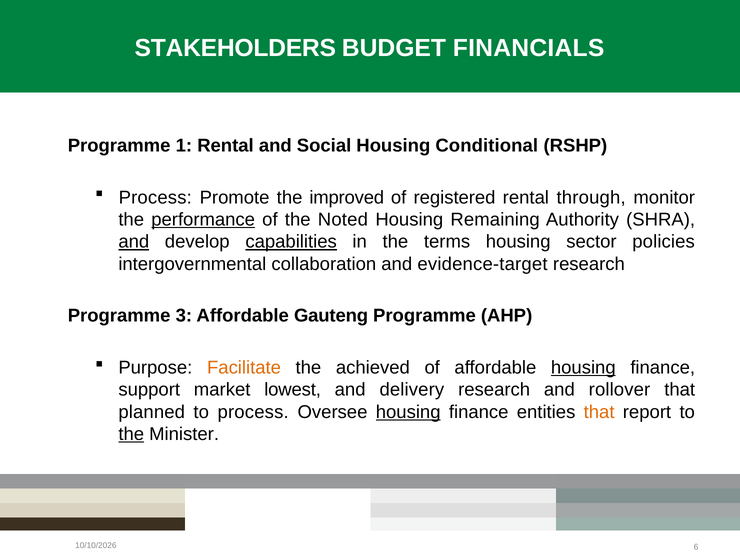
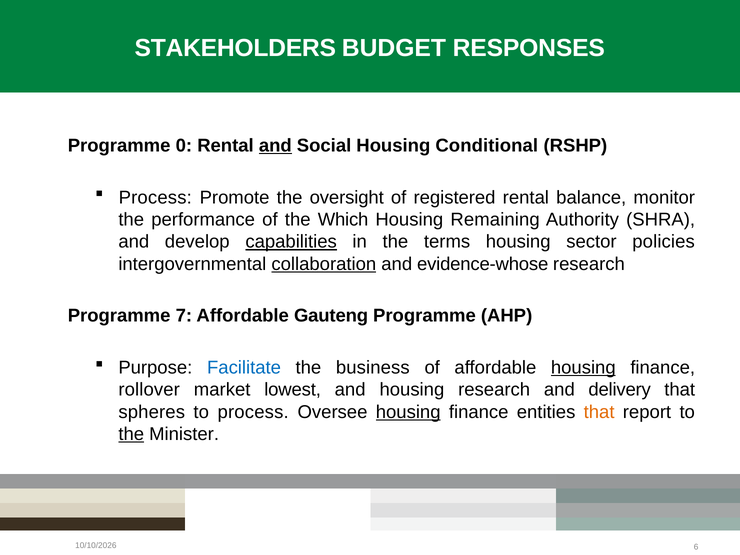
FINANCIALS: FINANCIALS -> RESPONSES
1: 1 -> 0
and at (275, 146) underline: none -> present
improved: improved -> oversight
through: through -> balance
performance underline: present -> none
Noted: Noted -> Which
and at (134, 242) underline: present -> none
collaboration underline: none -> present
evidence-target: evidence-target -> evidence-whose
3: 3 -> 7
Facilitate colour: orange -> blue
achieved: achieved -> business
support: support -> rollover
and delivery: delivery -> housing
rollover: rollover -> delivery
planned: planned -> spheres
